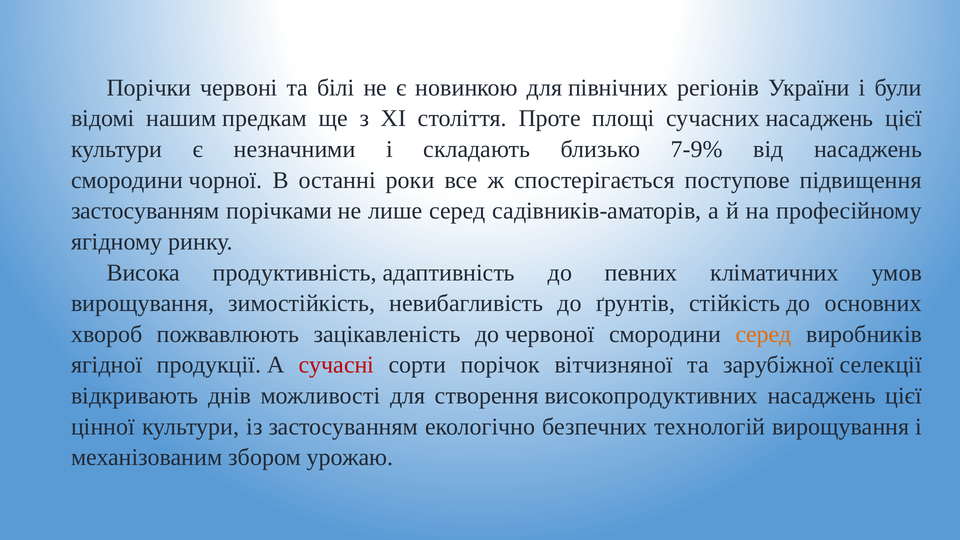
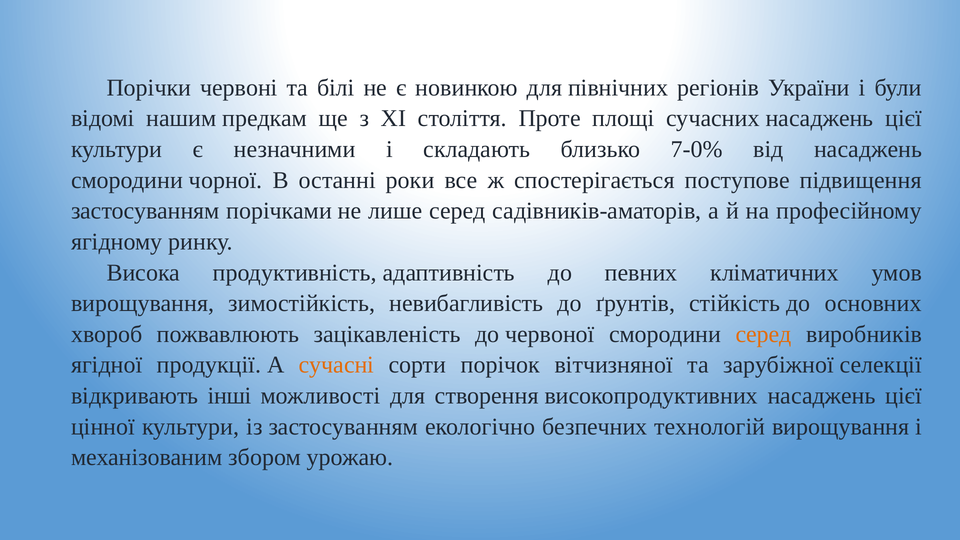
7-9%: 7-9% -> 7-0%
сучасні colour: red -> orange
днів: днів -> інші
